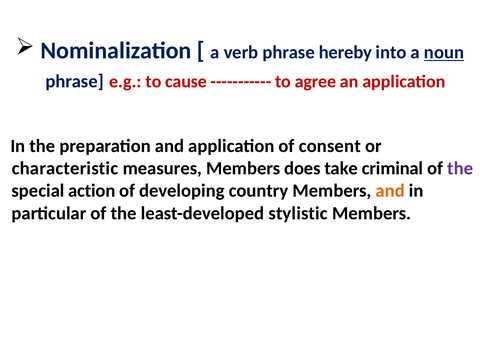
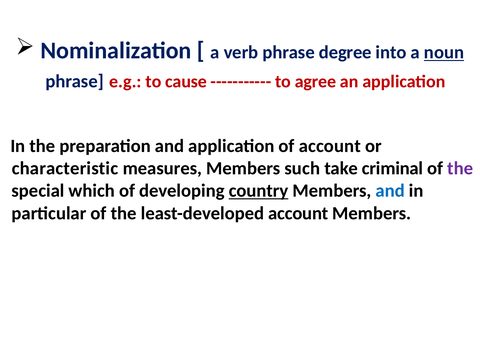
hereby: hereby -> degree
of consent: consent -> account
does: does -> such
action: action -> which
country underline: none -> present
and at (390, 191) colour: orange -> blue
least-developed stylistic: stylistic -> account
